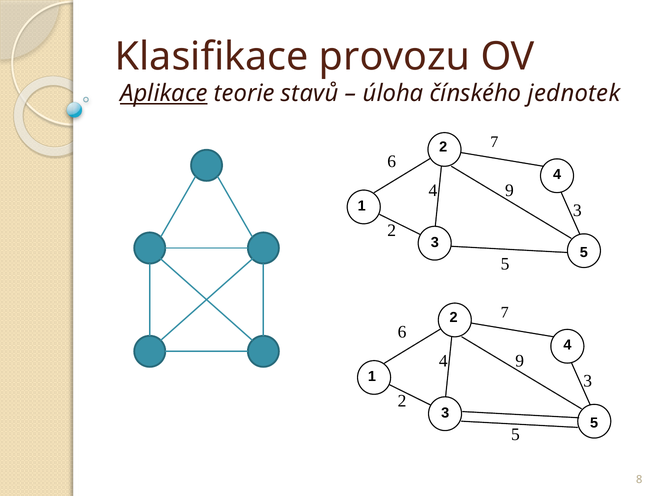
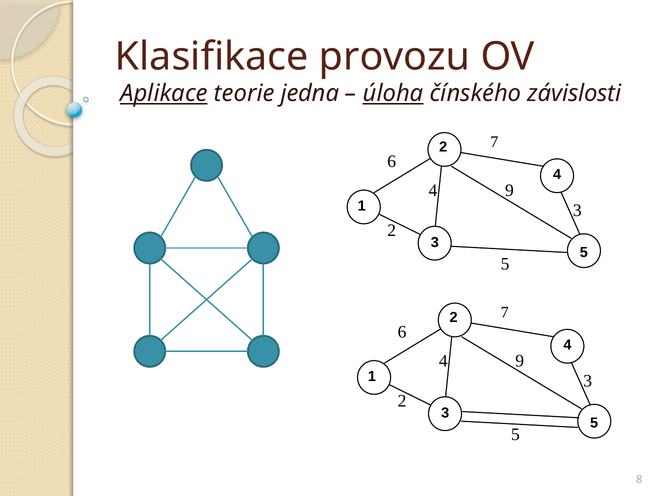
stavů: stavů -> jedna
úloha underline: none -> present
jednotek: jednotek -> závislosti
